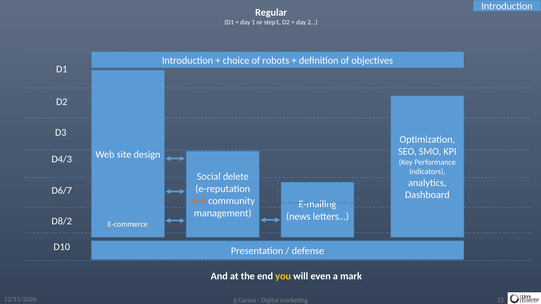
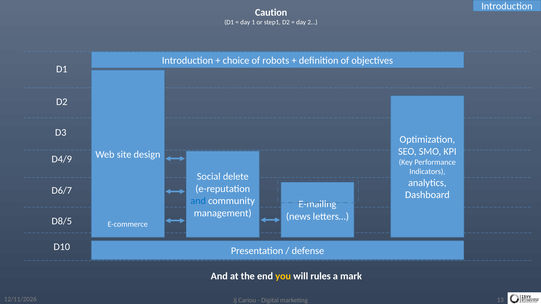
Regular: Regular -> Caution
D4/3: D4/3 -> D4/9
and at (198, 201) colour: orange -> blue
D8/2: D8/2 -> D8/5
even: even -> rules
